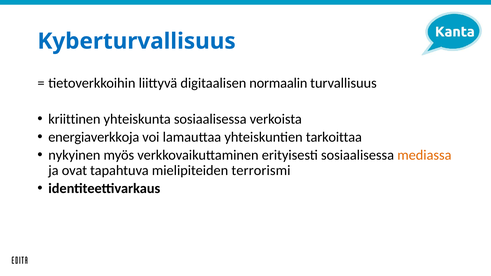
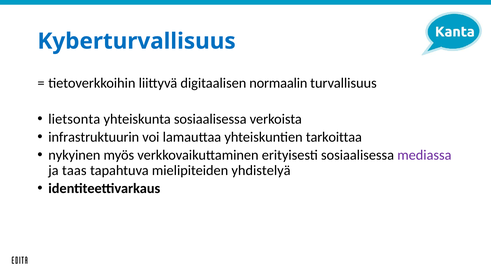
kriittinen: kriittinen -> lietsonta
energiaverkkoja: energiaverkkoja -> infrastruktuurin
mediassa colour: orange -> purple
ovat: ovat -> taas
terrorismi: terrorismi -> yhdistelyä
